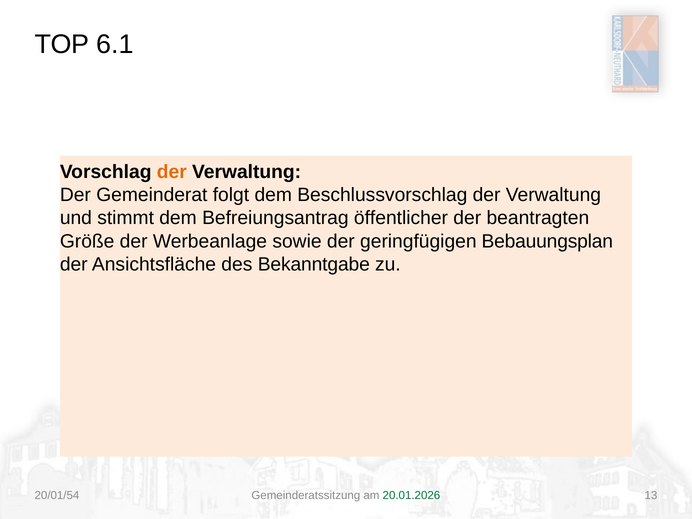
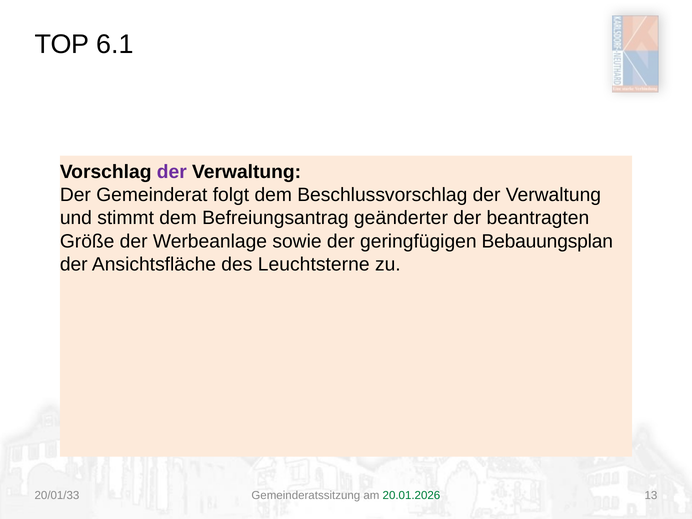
der at (172, 172) colour: orange -> purple
öffentlicher: öffentlicher -> geänderter
Bekanntgabe: Bekanntgabe -> Leuchtsterne
20/01/54: 20/01/54 -> 20/01/33
